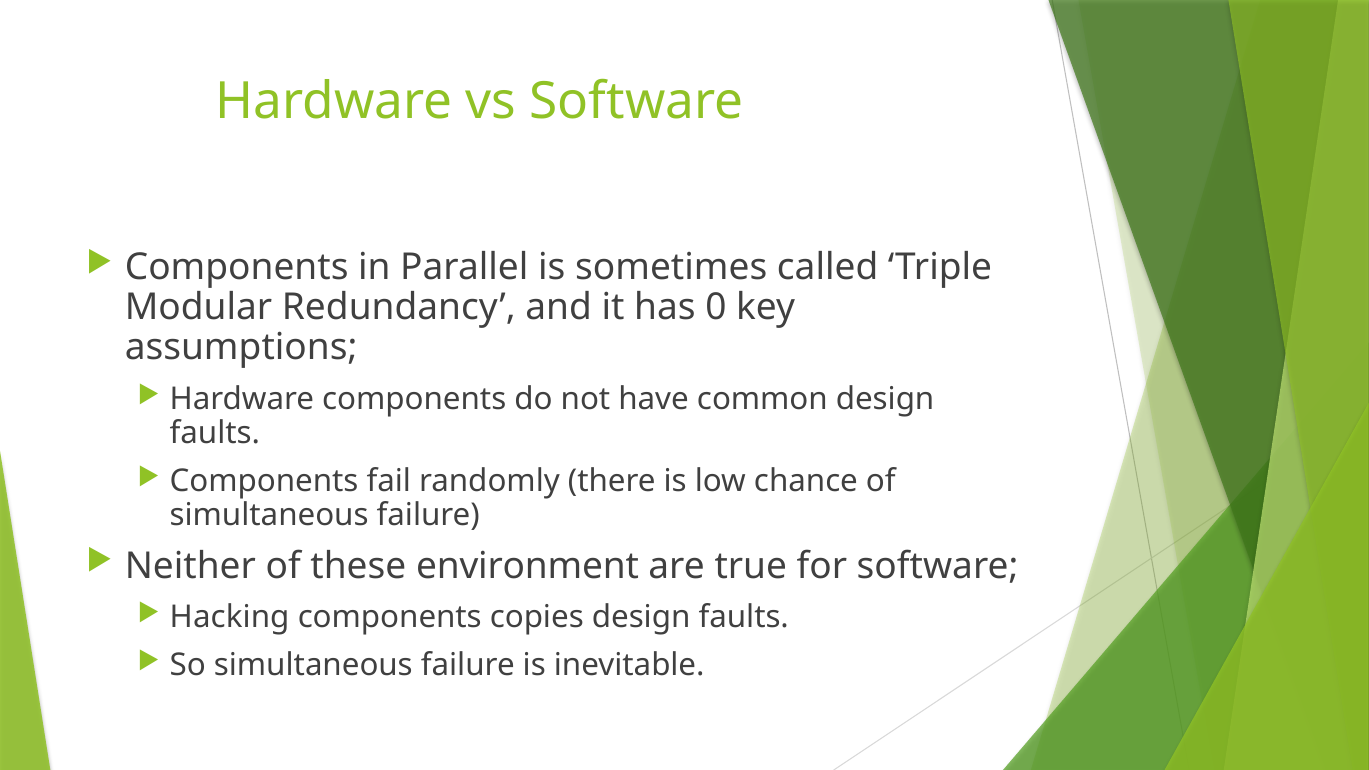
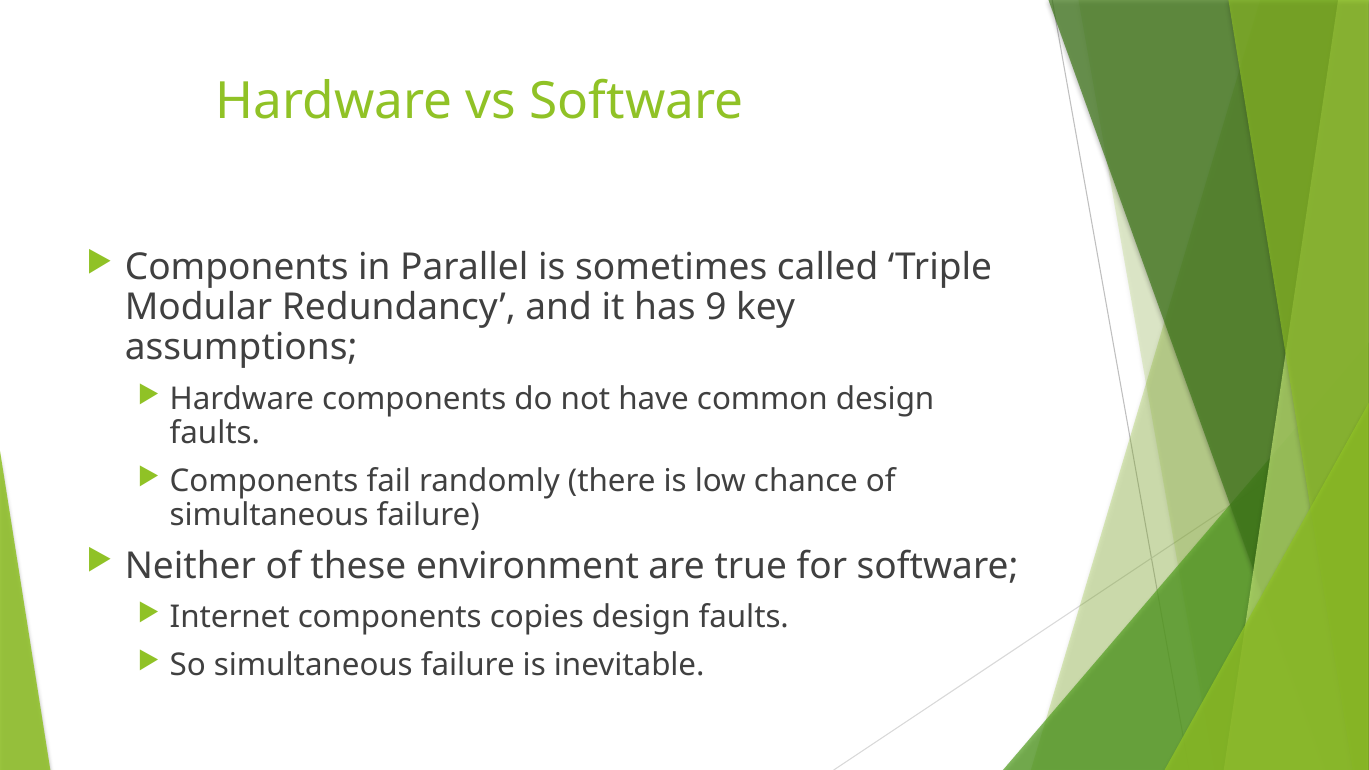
0: 0 -> 9
Hacking: Hacking -> Internet
